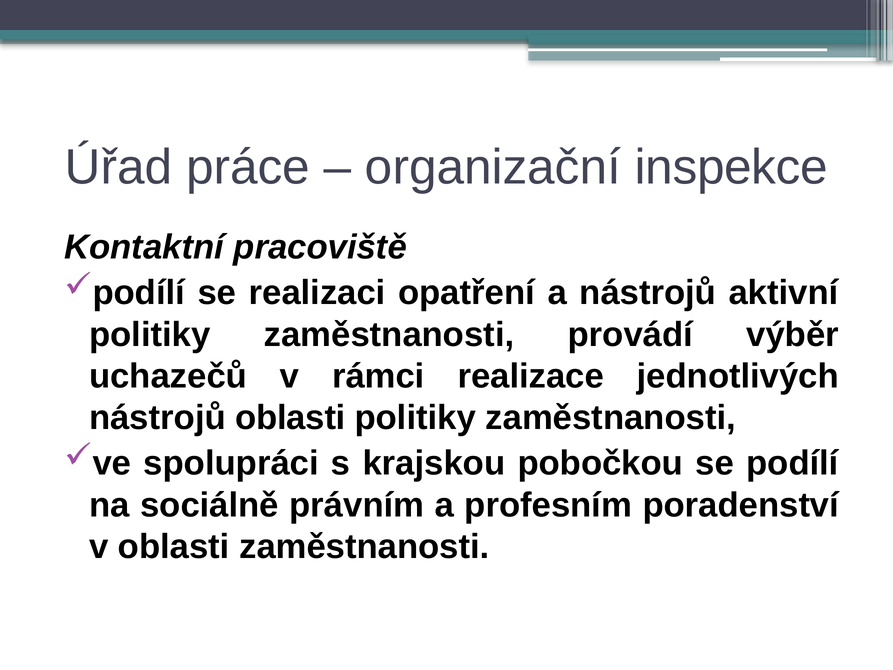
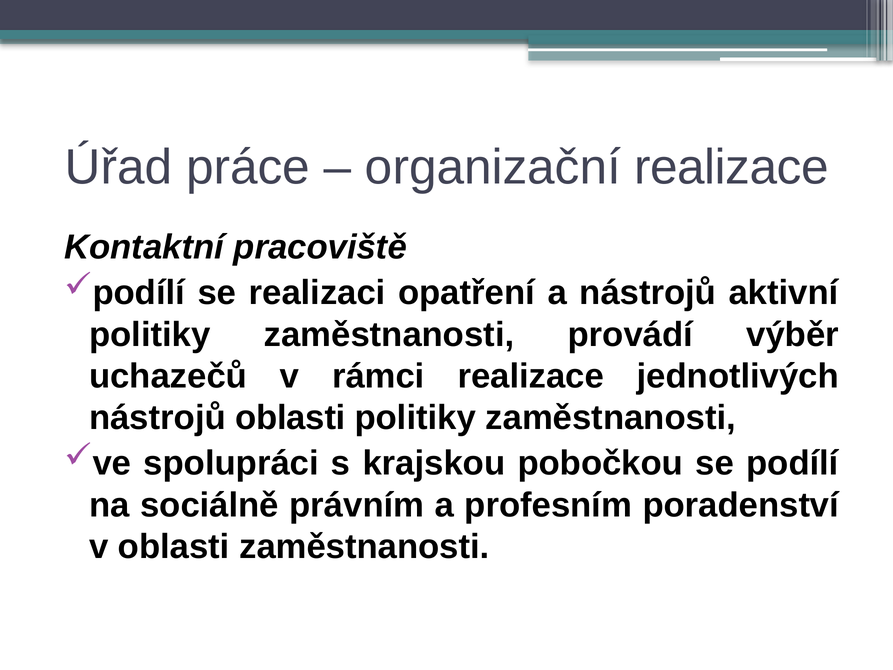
organizační inspekce: inspekce -> realizace
